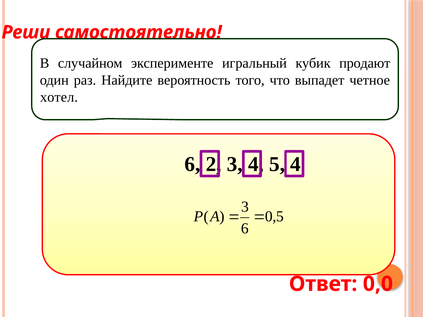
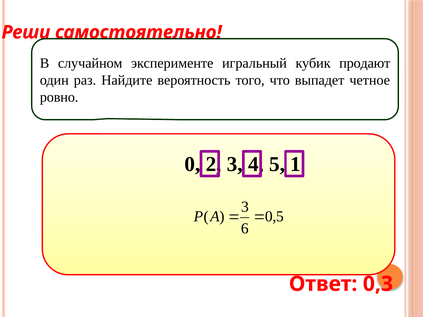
хотел: хотел -> ровно
6 at (193, 164): 6 -> 0
5 4: 4 -> 1
0,0: 0,0 -> 0,3
